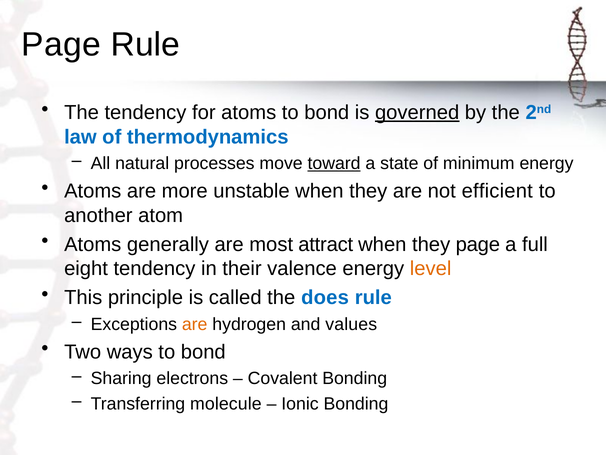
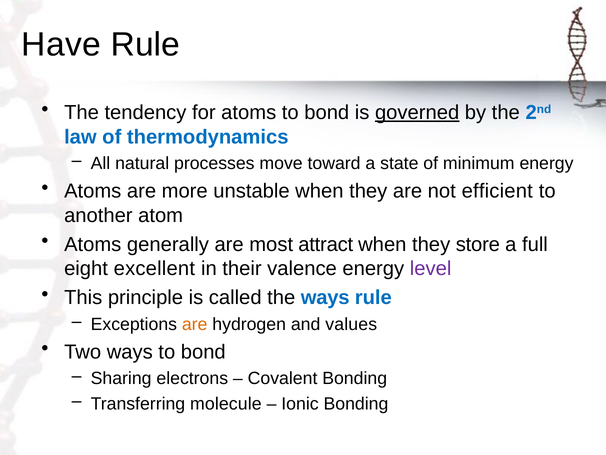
Page at (61, 45): Page -> Have
toward underline: present -> none
they page: page -> store
eight tendency: tendency -> excellent
level colour: orange -> purple
the does: does -> ways
